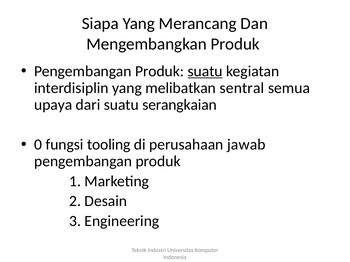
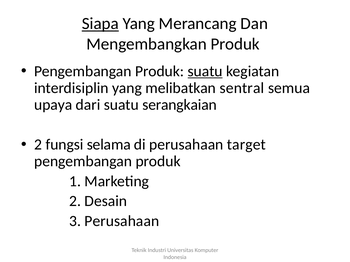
Siapa underline: none -> present
0 at (38, 145): 0 -> 2
tooling: tooling -> selama
jawab: jawab -> target
3 Engineering: Engineering -> Perusahaan
